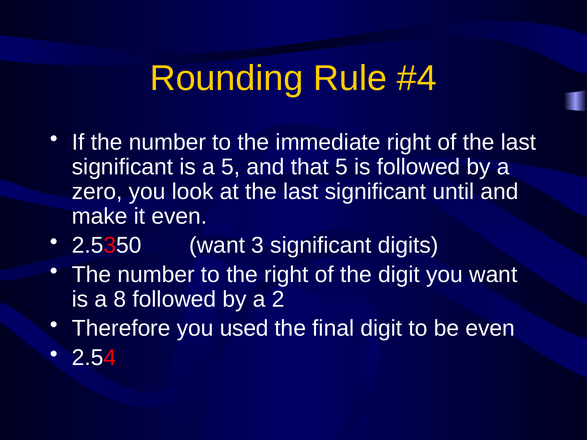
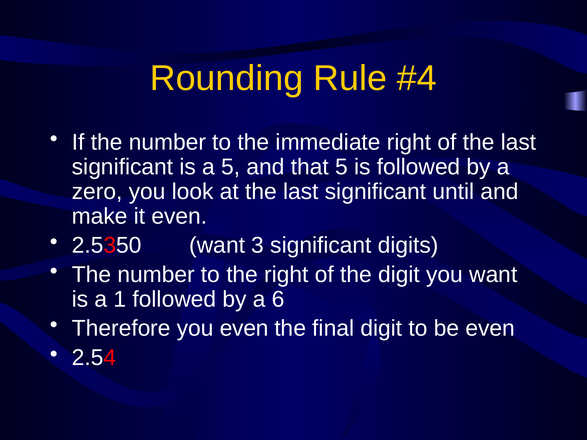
8: 8 -> 1
2: 2 -> 6
you used: used -> even
